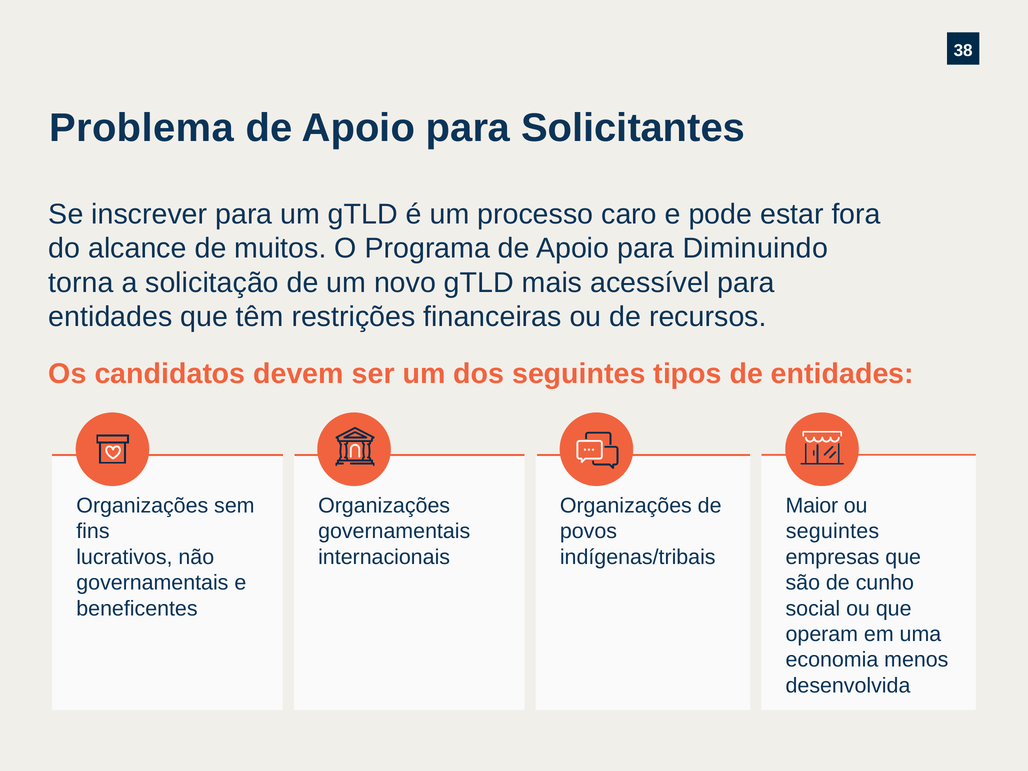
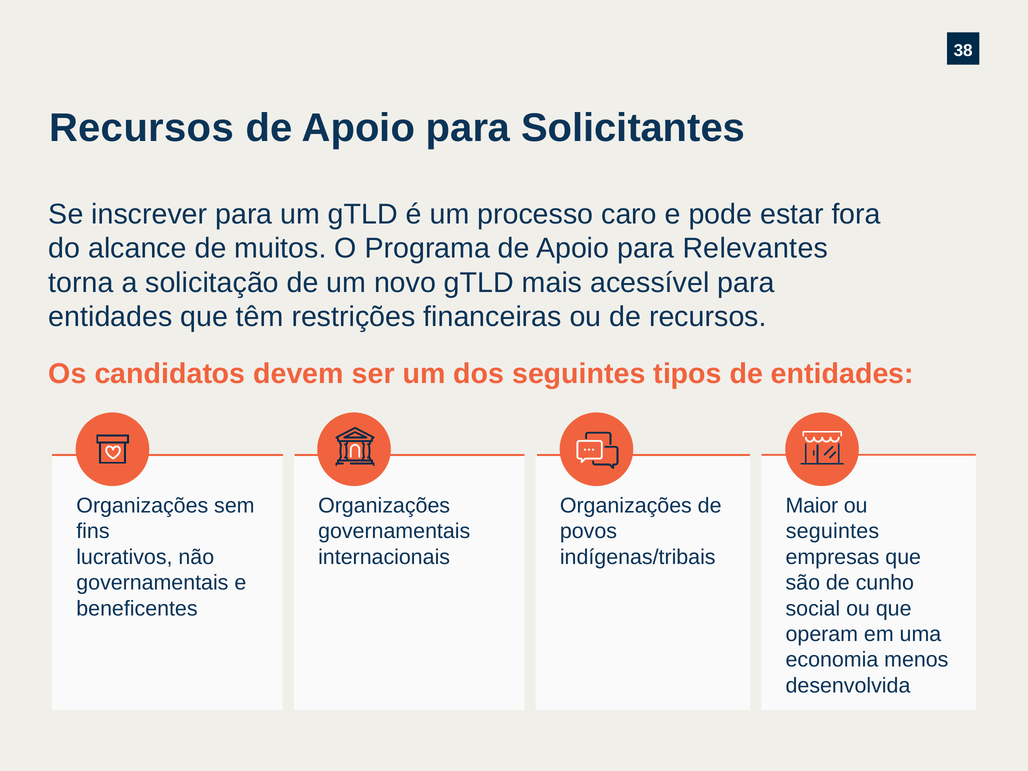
Problema at (141, 128): Problema -> Recursos
Diminuindo: Diminuindo -> Relevantes
